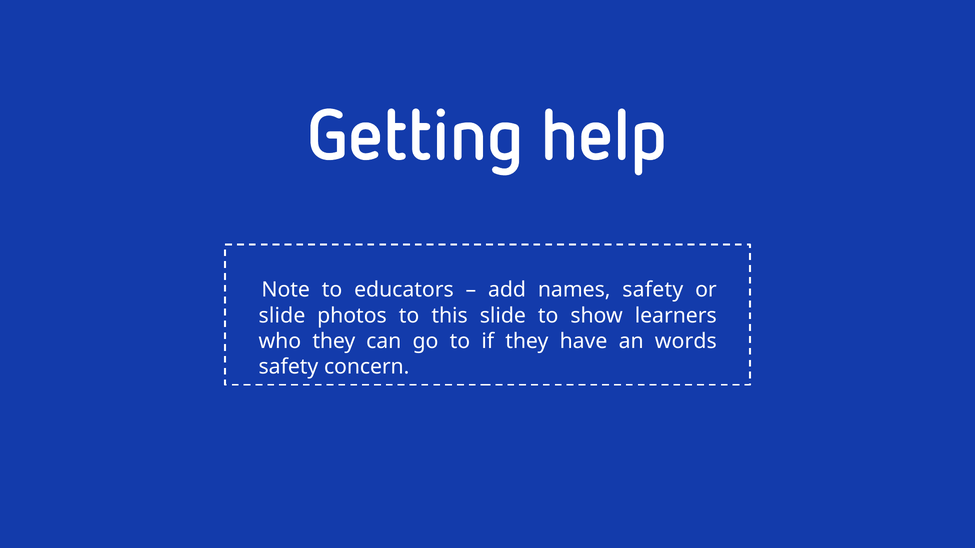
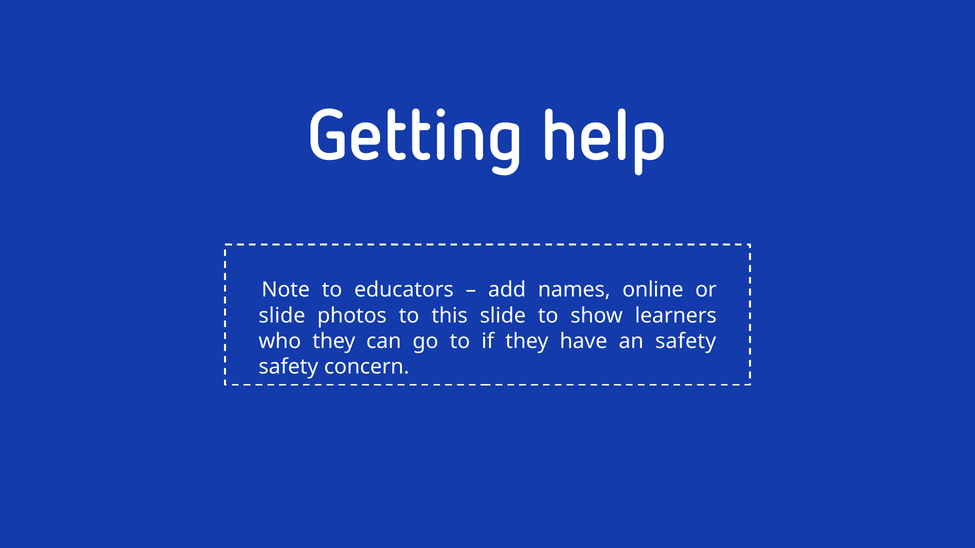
names safety: safety -> online
an words: words -> safety
